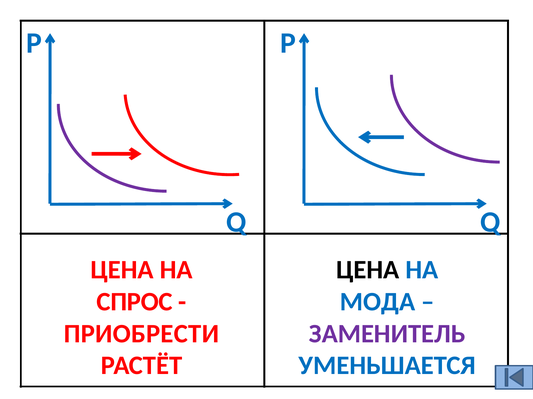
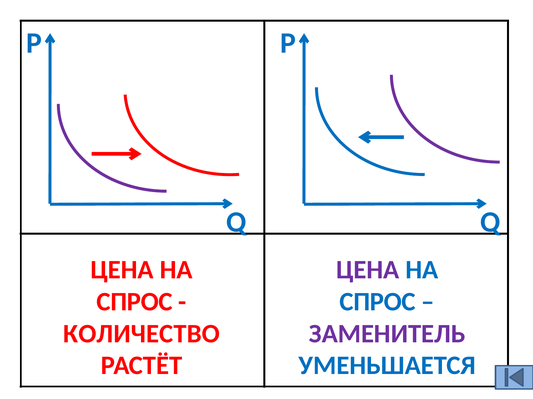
ЦЕНА at (368, 270) colour: black -> purple
МОДА at (378, 302): МОДА -> СПРОС
ПРИОБРЕСТИ: ПРИОБРЕСТИ -> КОЛИЧЕСТВО
